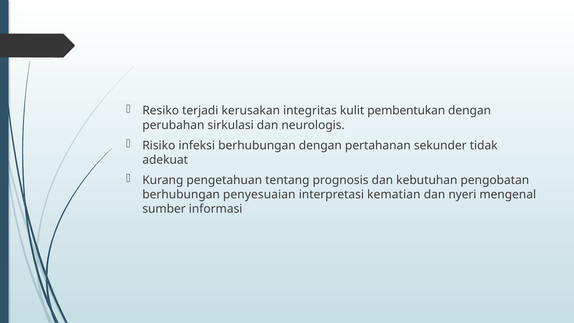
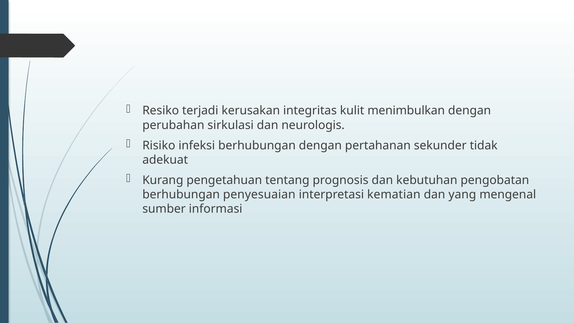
pembentukan: pembentukan -> menimbulkan
nyeri: nyeri -> yang
